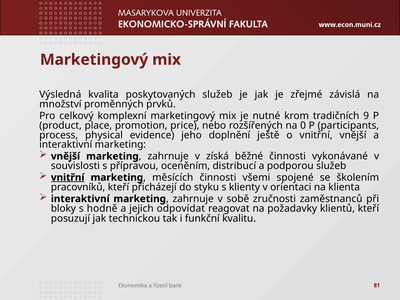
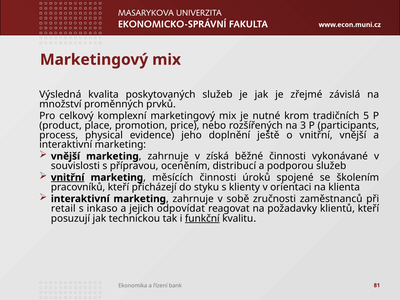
9: 9 -> 5
0: 0 -> 3
všemi: všemi -> úroků
bloky: bloky -> retail
hodně: hodně -> inkaso
funkční underline: none -> present
